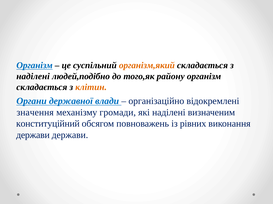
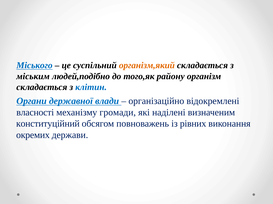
Організм at (34, 66): Організм -> Міського
наділені at (33, 77): наділені -> міським
клітин colour: orange -> blue
значення: значення -> власності
держави at (33, 135): держави -> окремих
